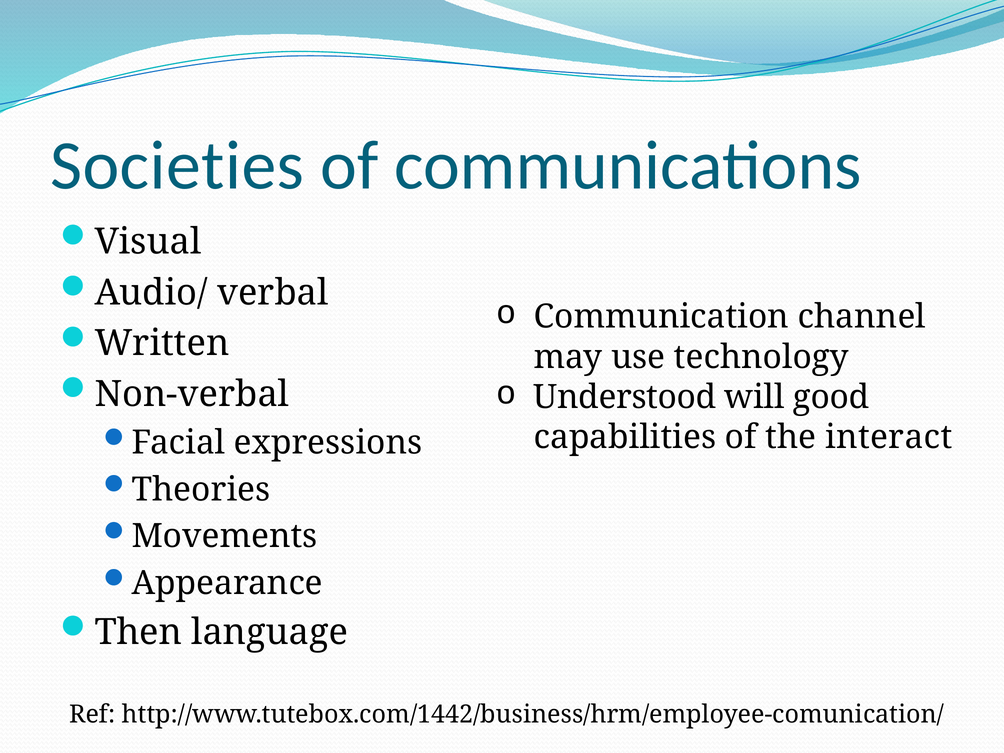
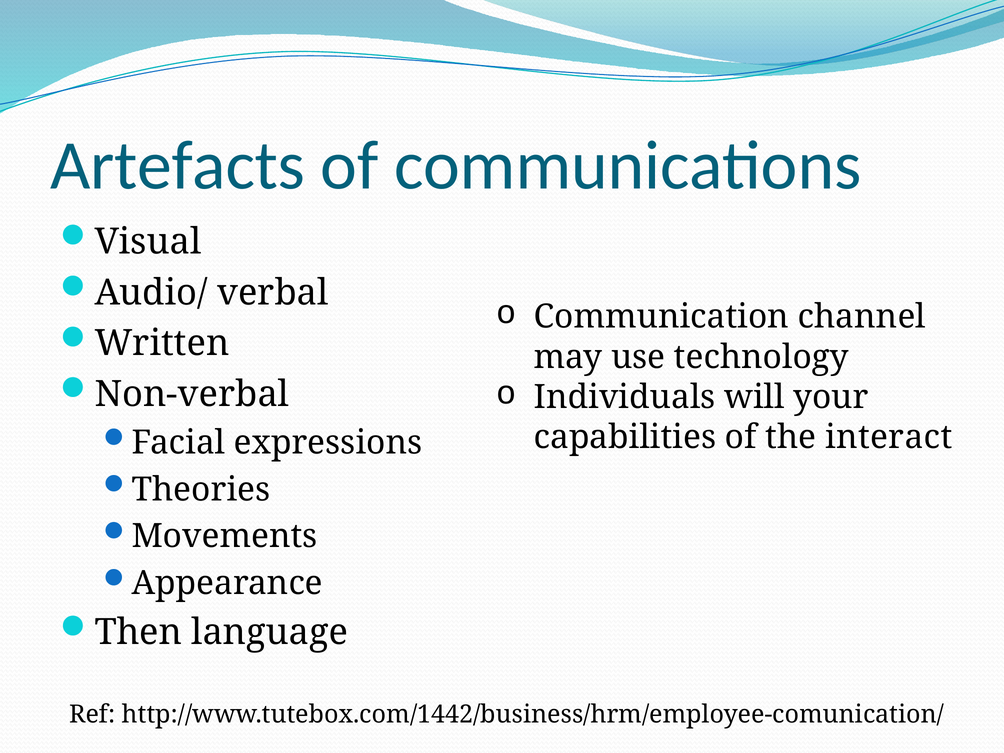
Societies: Societies -> Artefacts
Understood: Understood -> Individuals
good: good -> your
